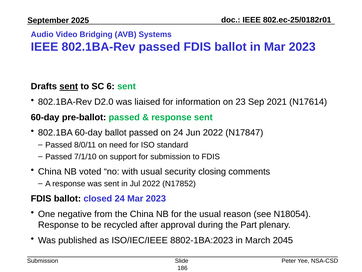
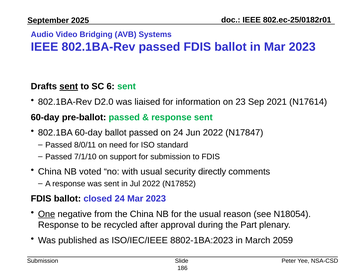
closing: closing -> directly
One underline: none -> present
2045: 2045 -> 2059
